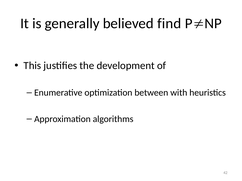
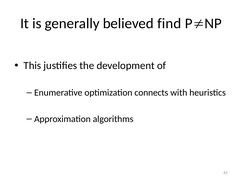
between: between -> connects
